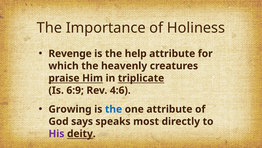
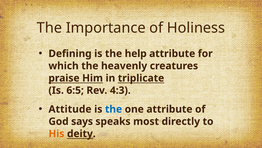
Revenge: Revenge -> Defining
6:9: 6:9 -> 6:5
4:6: 4:6 -> 4:3
Growing: Growing -> Attitude
His colour: purple -> orange
